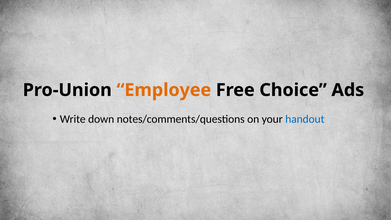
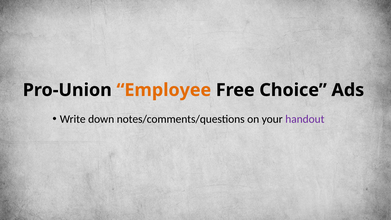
handout colour: blue -> purple
